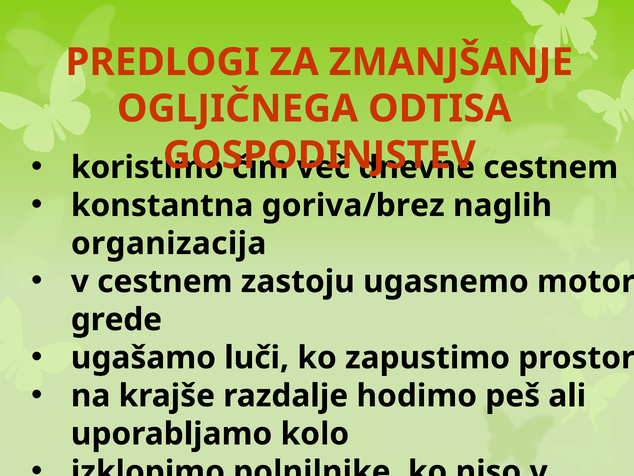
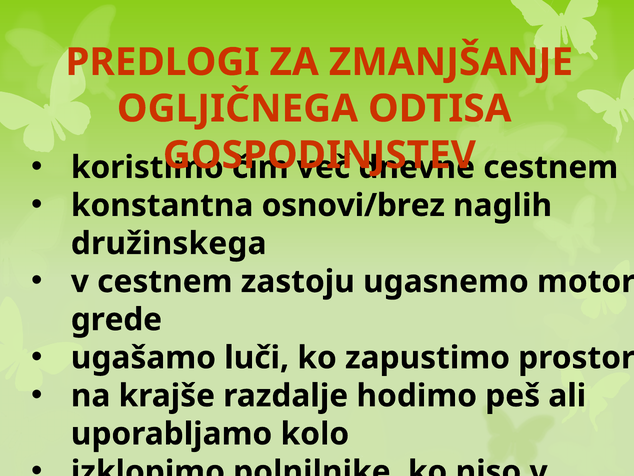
goriva/brez: goriva/brez -> osnovi/brez
organizacija: organizacija -> družinskega
